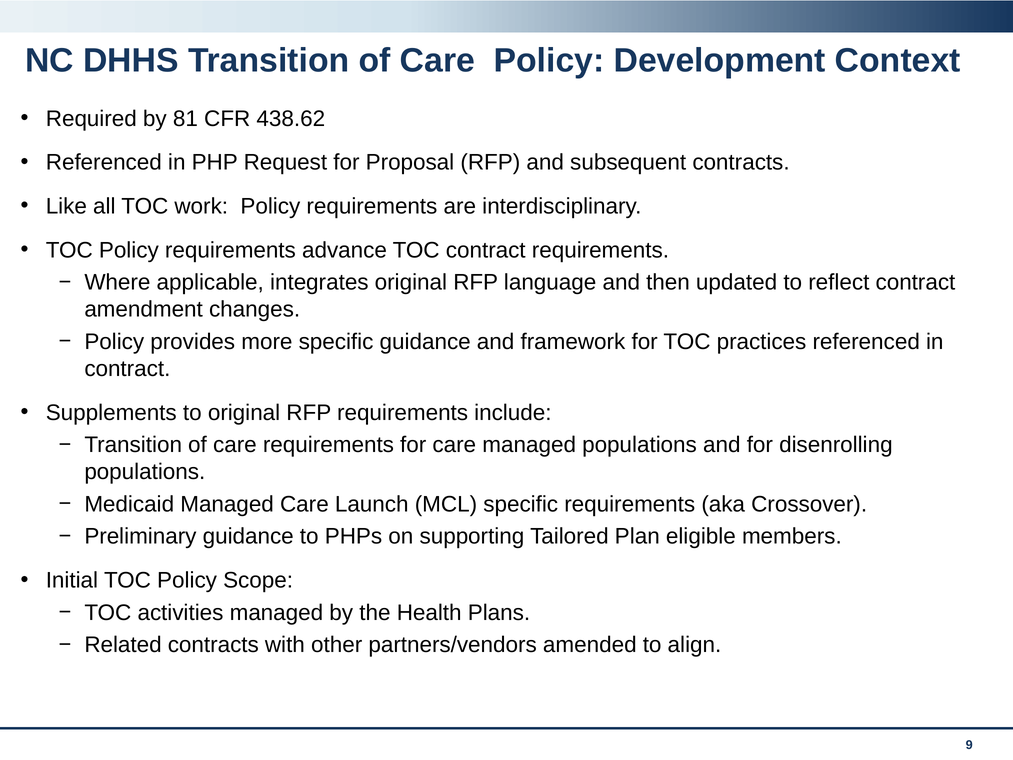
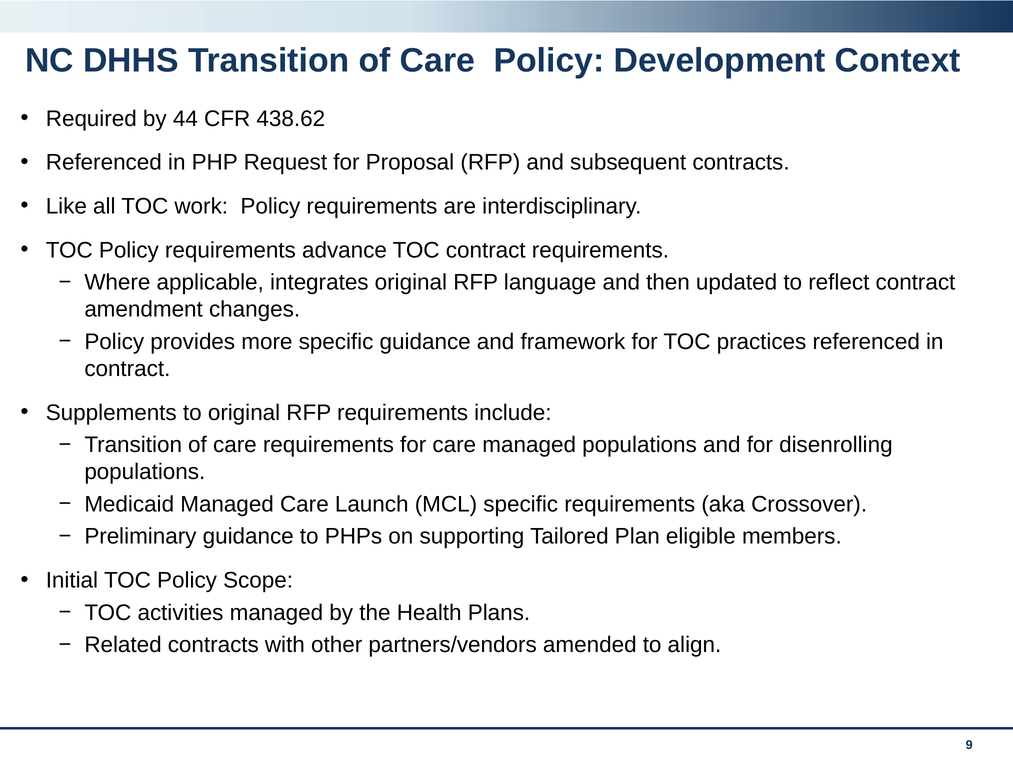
81: 81 -> 44
